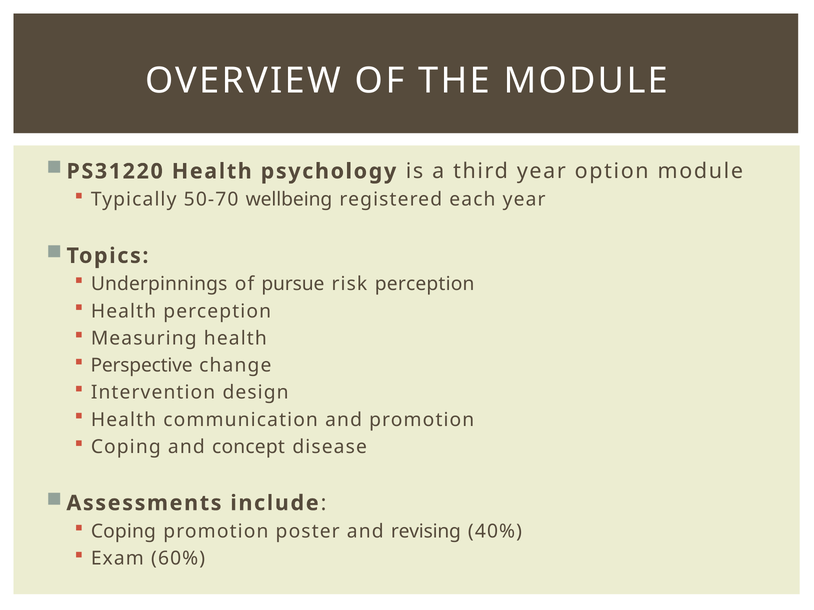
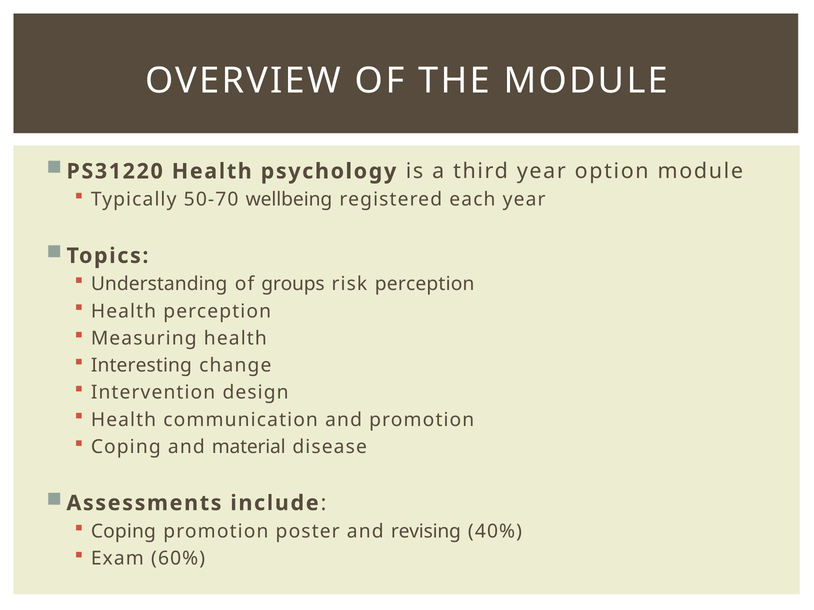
Underpinnings: Underpinnings -> Understanding
pursue: pursue -> groups
Perspective: Perspective -> Interesting
concept: concept -> material
